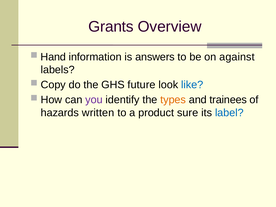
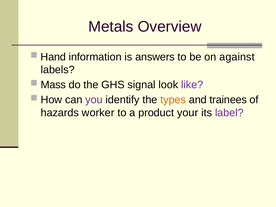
Grants: Grants -> Metals
Copy: Copy -> Mass
future: future -> signal
like colour: blue -> purple
written: written -> worker
sure: sure -> your
label colour: blue -> purple
